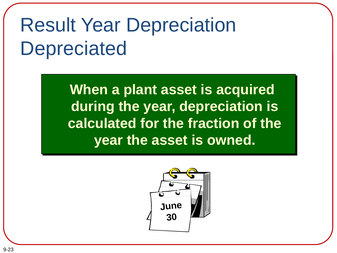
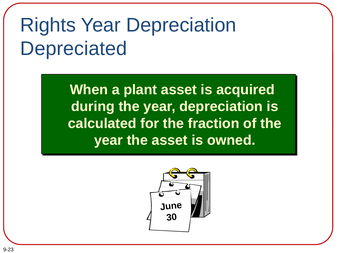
Result: Result -> Rights
